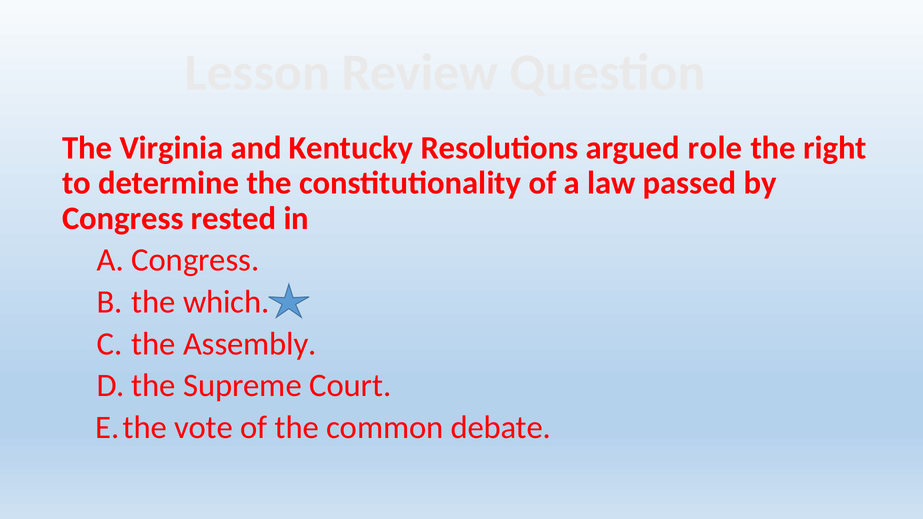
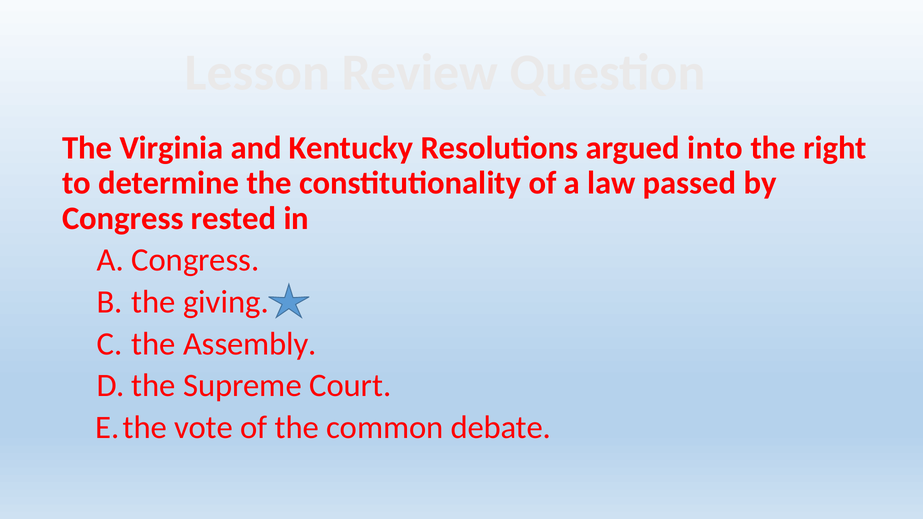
role: role -> into
which: which -> giving
